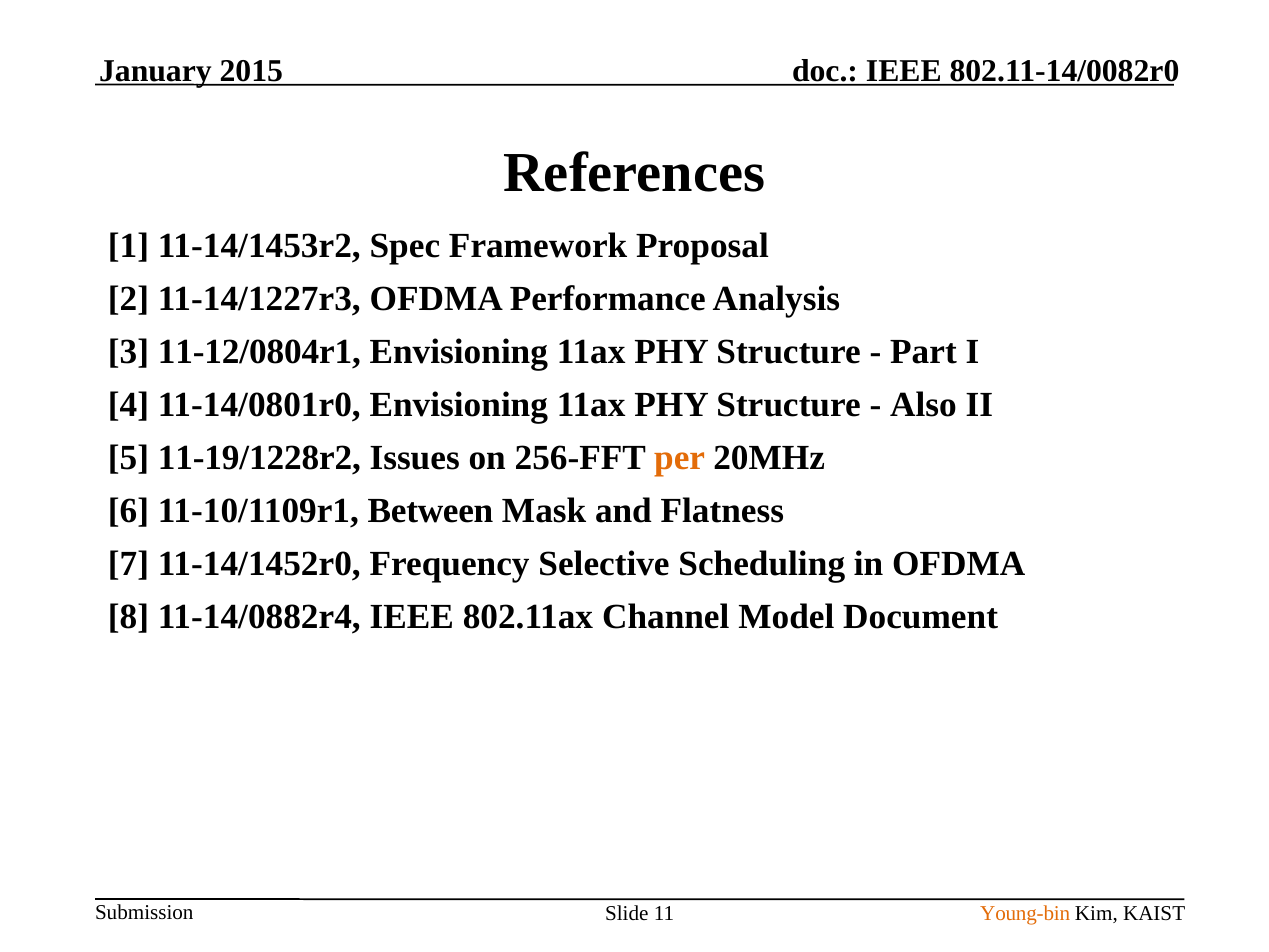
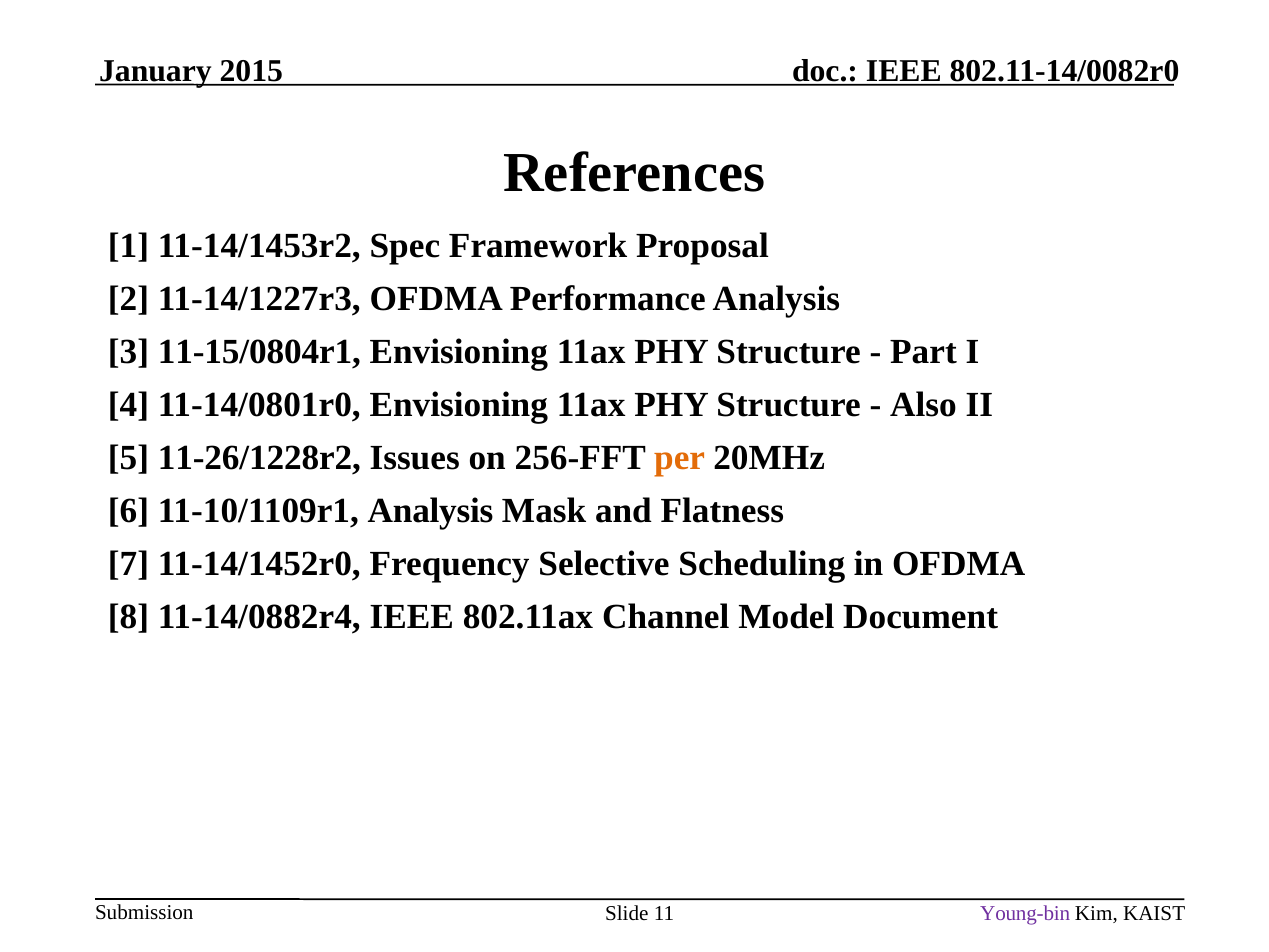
11-12/0804r1: 11-12/0804r1 -> 11-15/0804r1
11-19/1228r2: 11-19/1228r2 -> 11-26/1228r2
11-10/1109r1 Between: Between -> Analysis
Young-bin colour: orange -> purple
